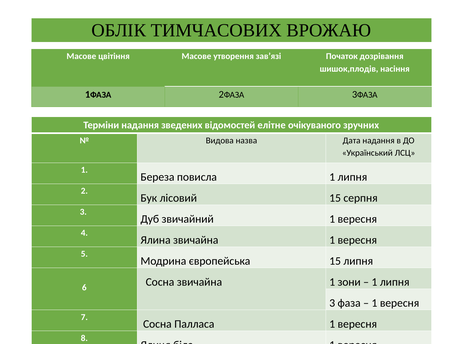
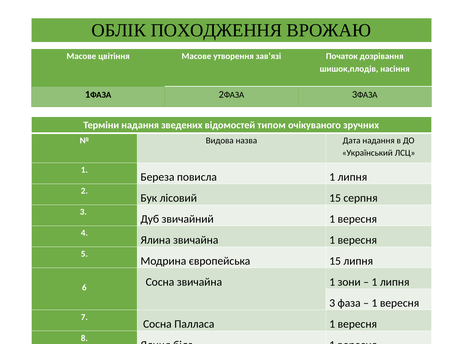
ТИМЧАСОВИХ: ТИМЧАСОВИХ -> ПОХОДЖЕННЯ
елітне: елітне -> типом
